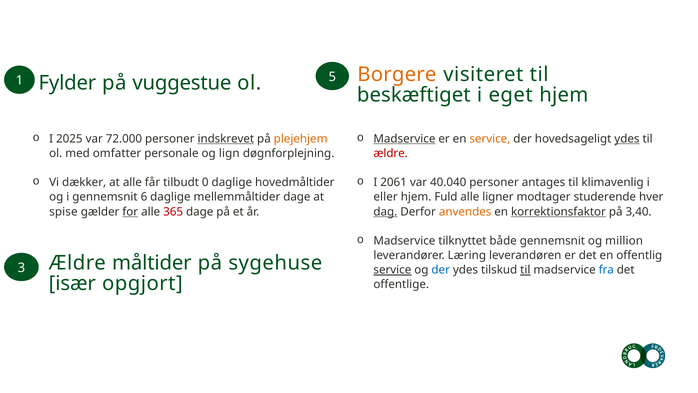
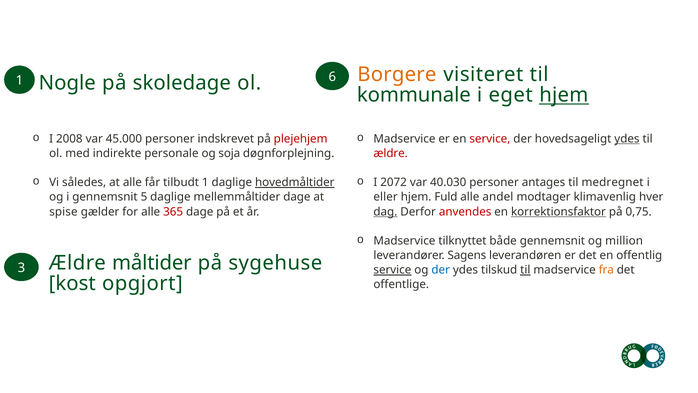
5: 5 -> 6
Fylder: Fylder -> Nogle
vuggestue: vuggestue -> skoledage
beskæftiget: beskæftiget -> kommunale
hjem at (564, 95) underline: none -> present
2025: 2025 -> 2008
72.000: 72.000 -> 45.000
indskrevet underline: present -> none
plejehjem colour: orange -> red
Madservice at (404, 139) underline: present -> none
service at (490, 139) colour: orange -> red
omfatter: omfatter -> indirekte
lign: lign -> soja
dækker: dækker -> således
tilbudt 0: 0 -> 1
hovedmåltider underline: none -> present
2061: 2061 -> 2072
40.040: 40.040 -> 40.030
klimavenlig: klimavenlig -> medregnet
6: 6 -> 5
ligner: ligner -> andel
studerende: studerende -> klimavenlig
for underline: present -> none
anvendes colour: orange -> red
3,40: 3,40 -> 0,75
Læring: Læring -> Sagens
fra colour: blue -> orange
især: især -> kost
